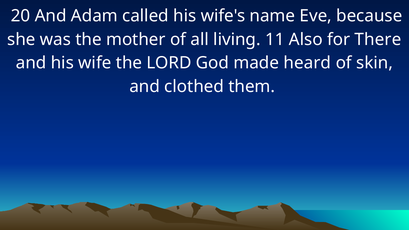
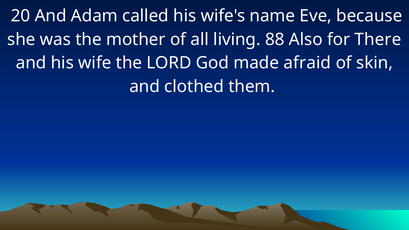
11: 11 -> 88
heard: heard -> afraid
